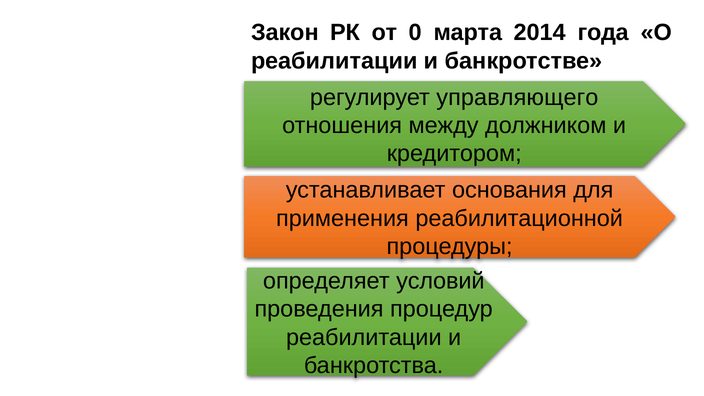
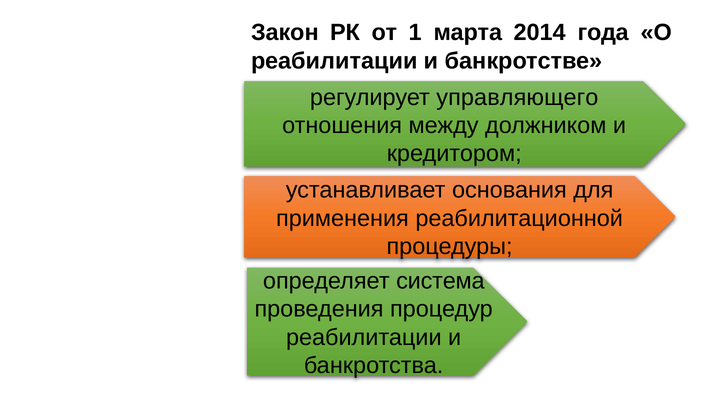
0: 0 -> 1
условий: условий -> система
